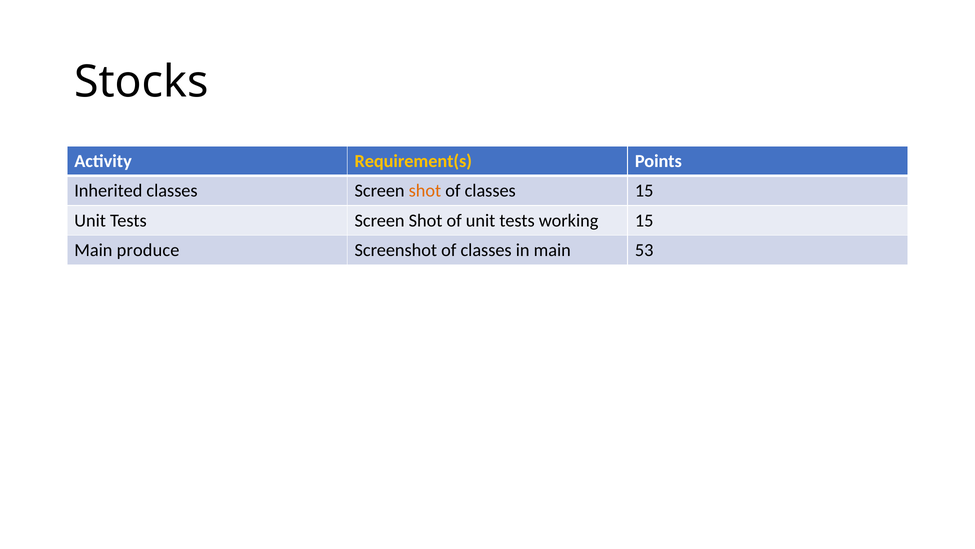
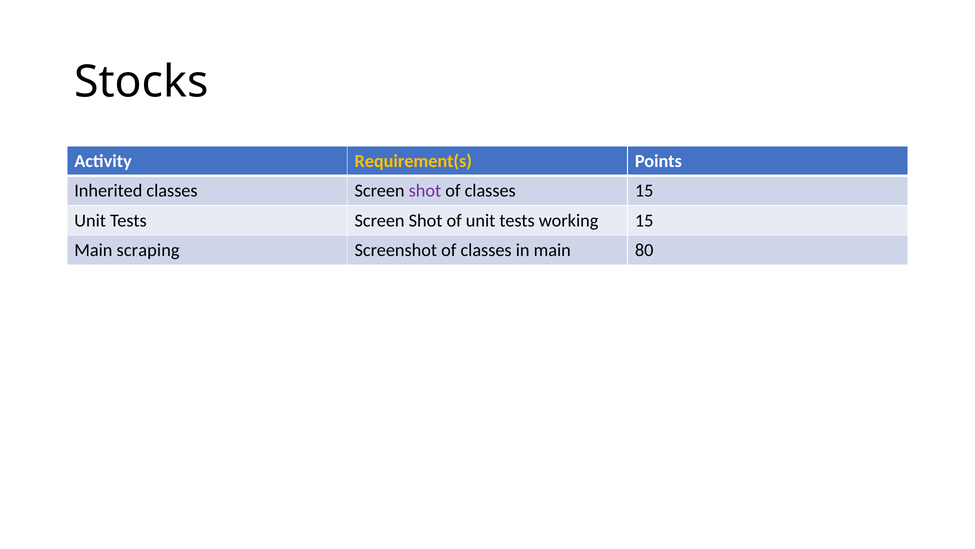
shot at (425, 191) colour: orange -> purple
produce: produce -> scraping
53: 53 -> 80
